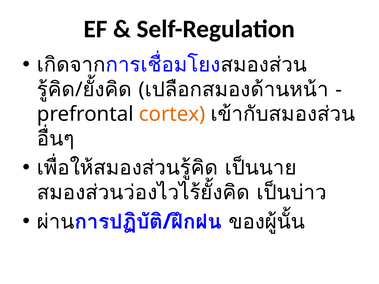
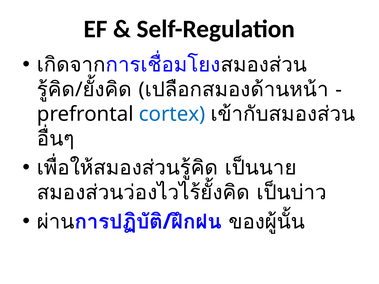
cortex colour: orange -> blue
